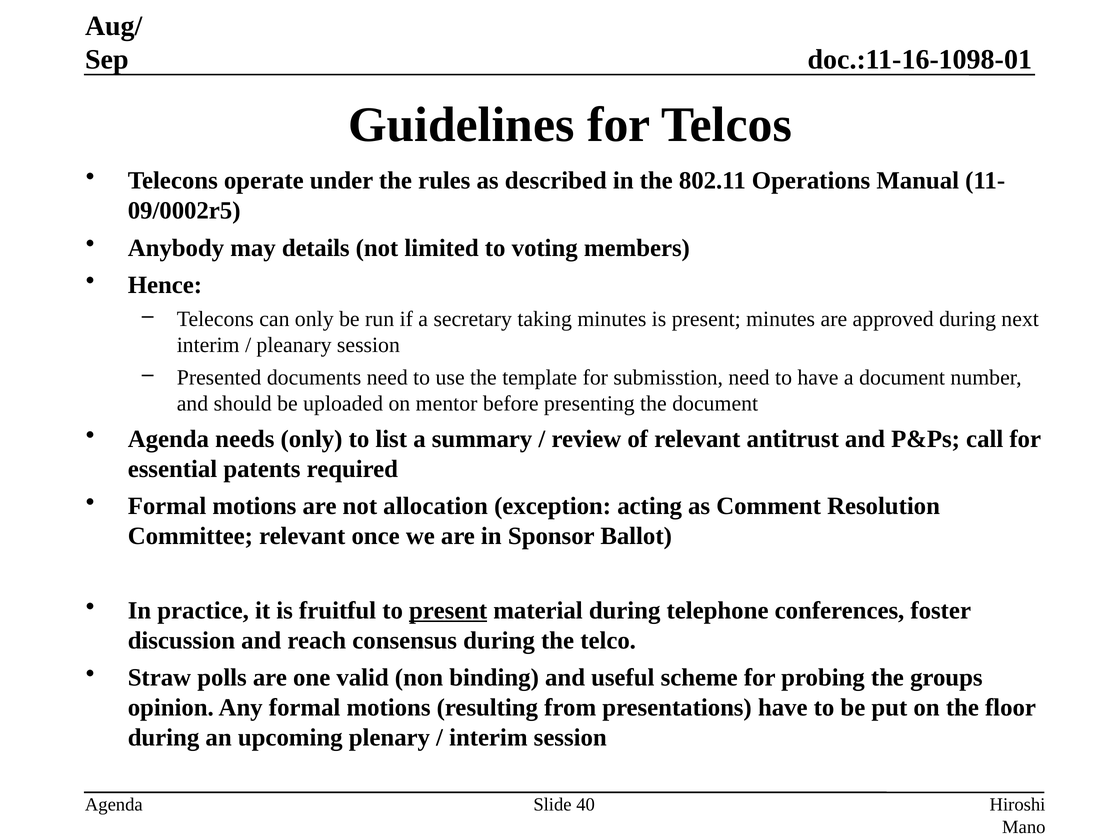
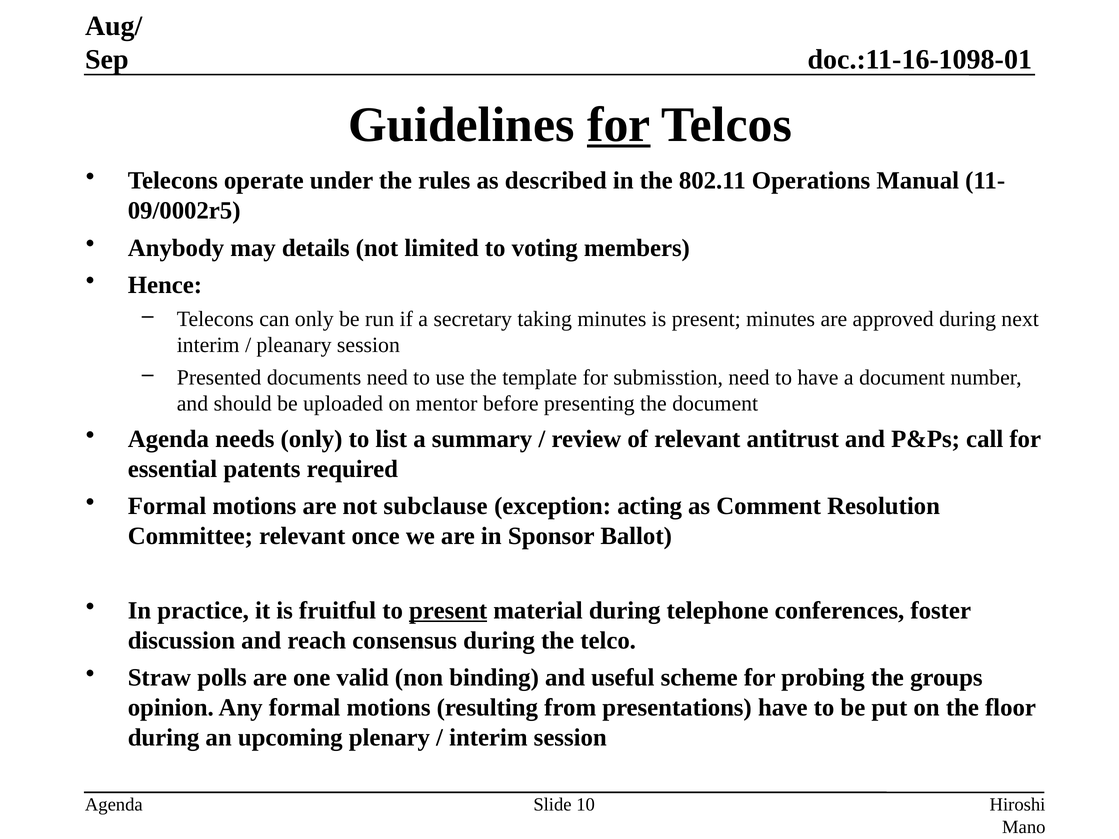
for at (619, 125) underline: none -> present
allocation: allocation -> subclause
40: 40 -> 10
